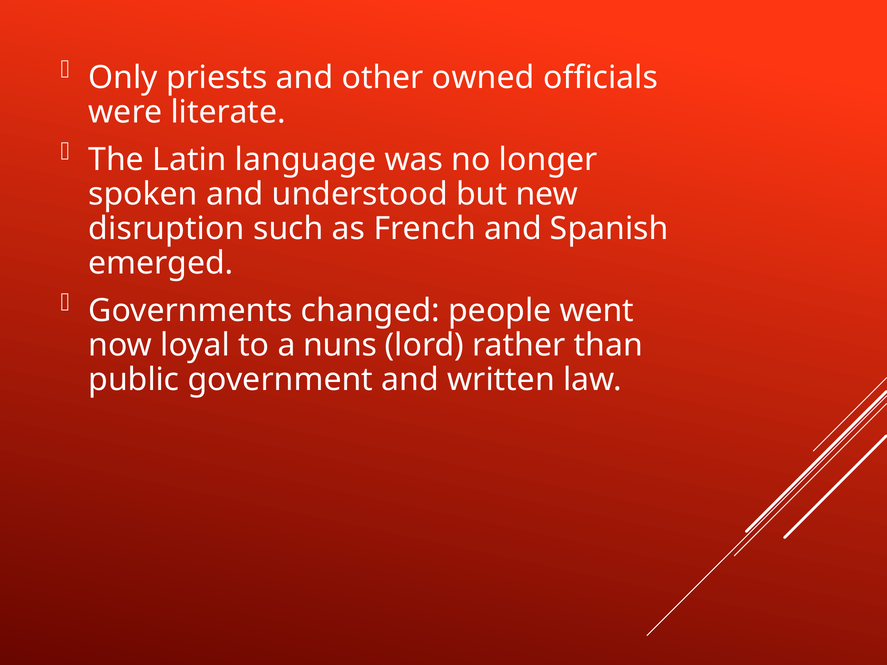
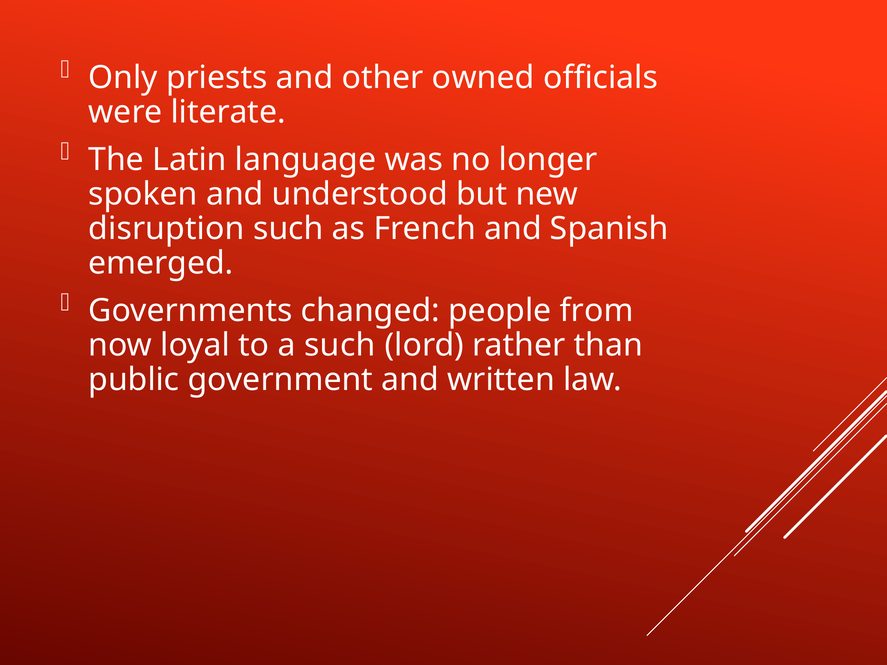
went: went -> from
a nuns: nuns -> such
